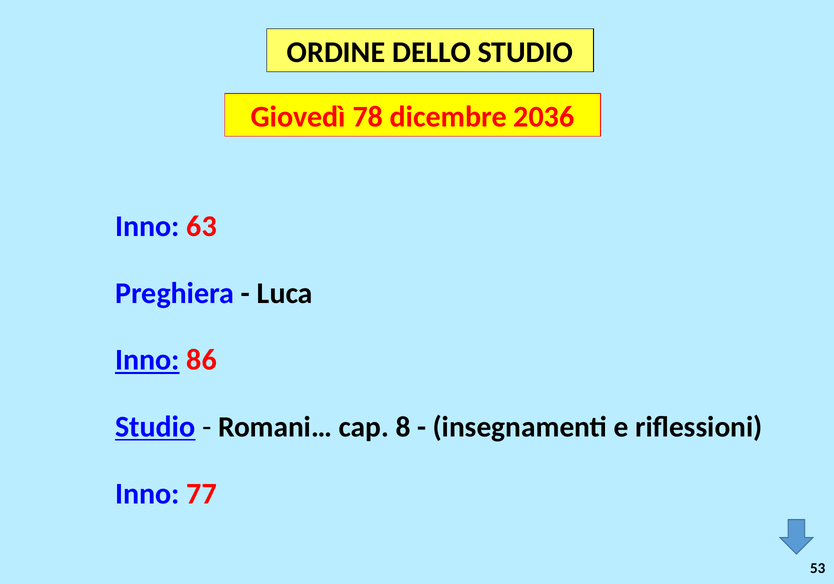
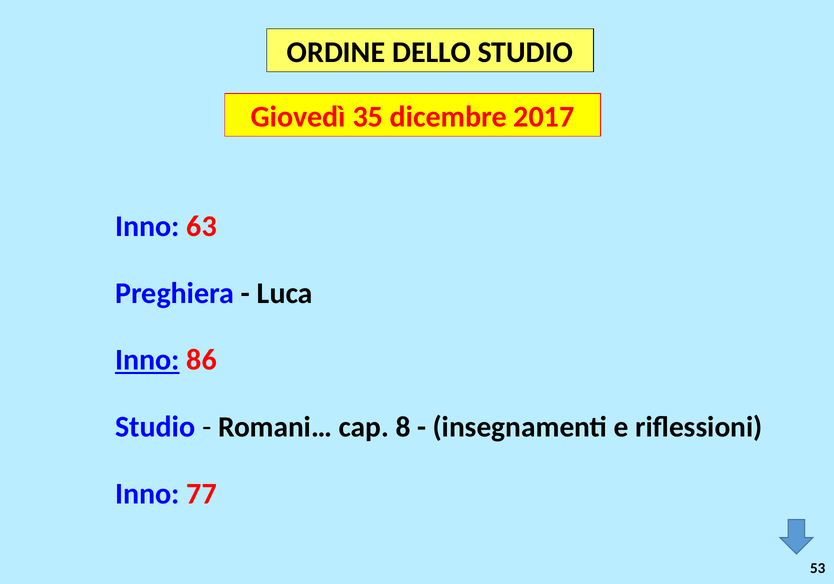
78: 78 -> 35
2036: 2036 -> 2017
Studio at (155, 427) underline: present -> none
